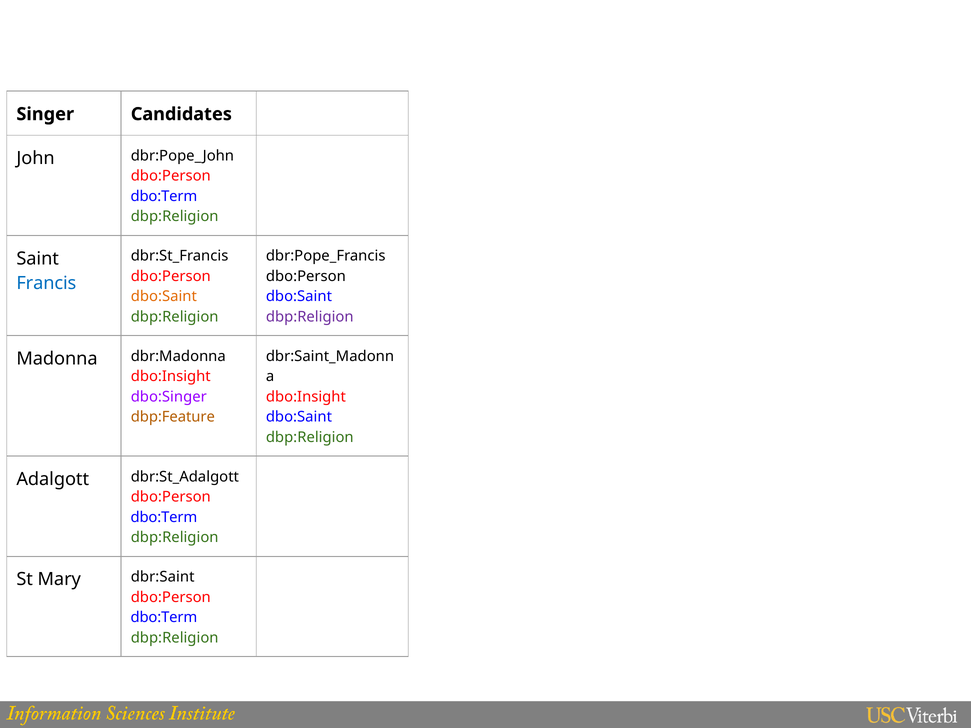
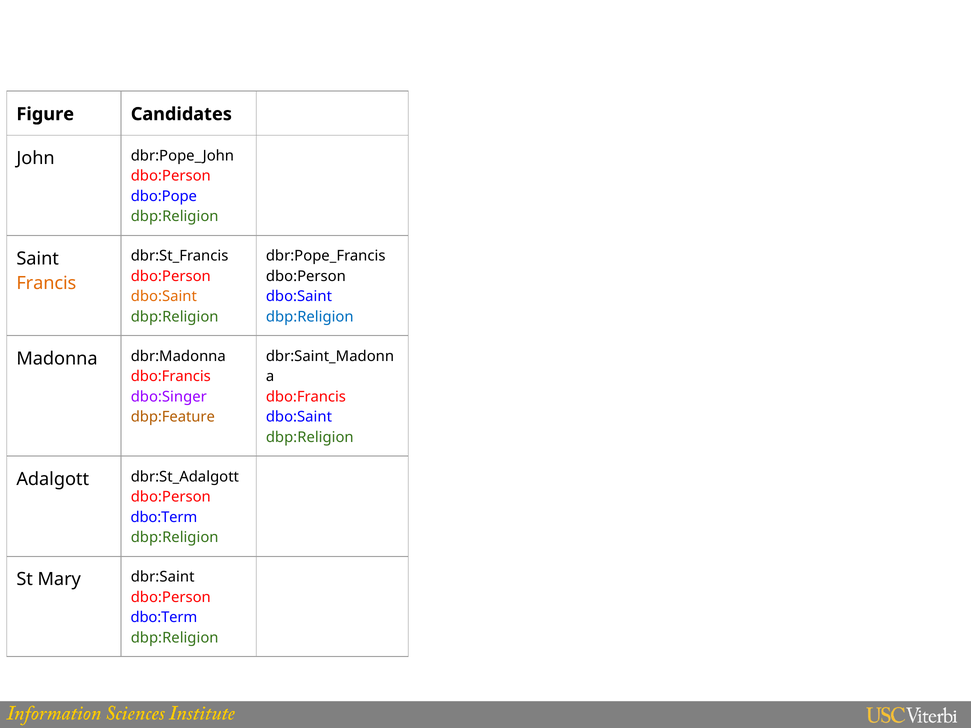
Singer: Singer -> Figure
dbo:Term at (164, 196): dbo:Term -> dbo:Pope
Francis colour: blue -> orange
dbp:Religion at (310, 317) colour: purple -> blue
dbo:Insight at (171, 377): dbo:Insight -> dbo:Francis
dbo:Insight at (306, 397): dbo:Insight -> dbo:Francis
